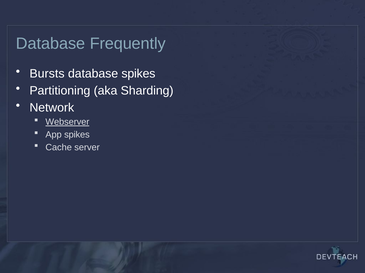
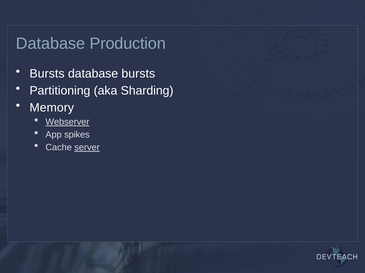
Frequently: Frequently -> Production
database spikes: spikes -> bursts
Network: Network -> Memory
server underline: none -> present
